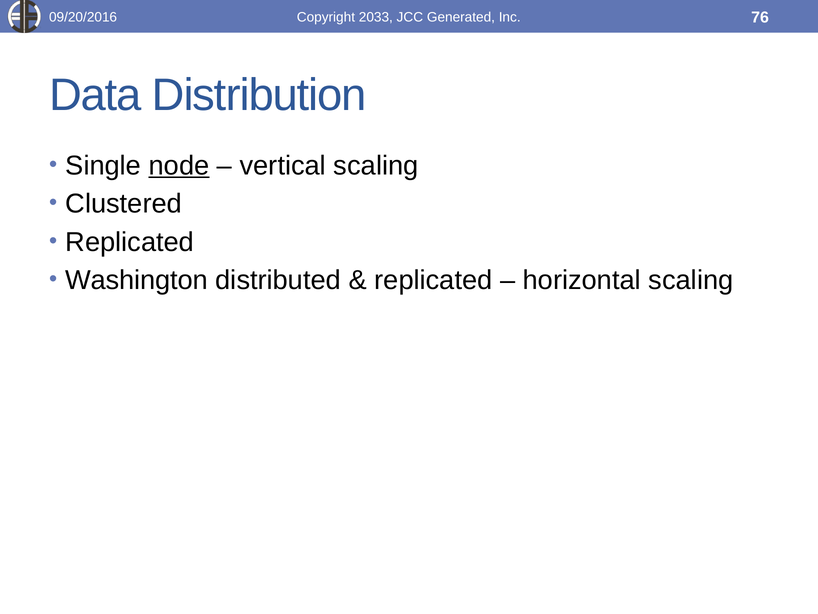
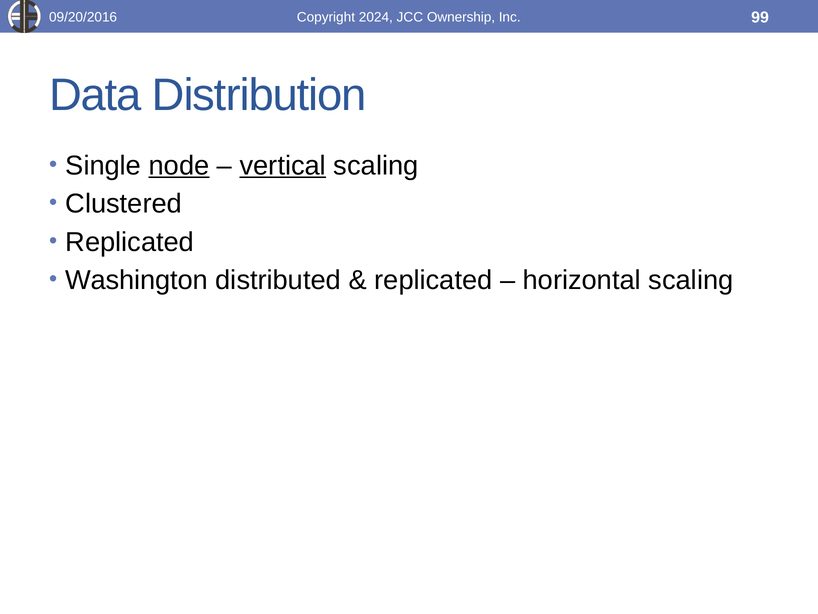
2033: 2033 -> 2024
Generated: Generated -> Ownership
76: 76 -> 99
vertical underline: none -> present
